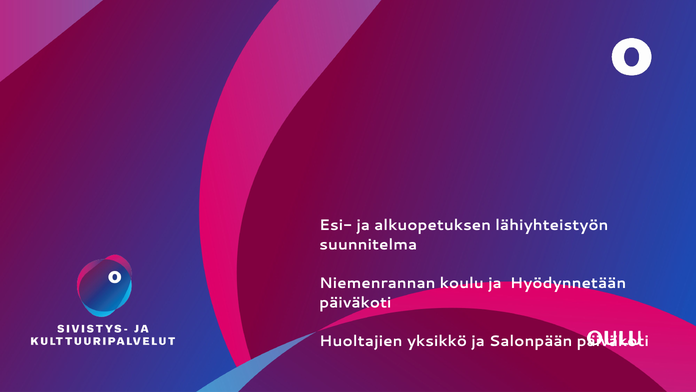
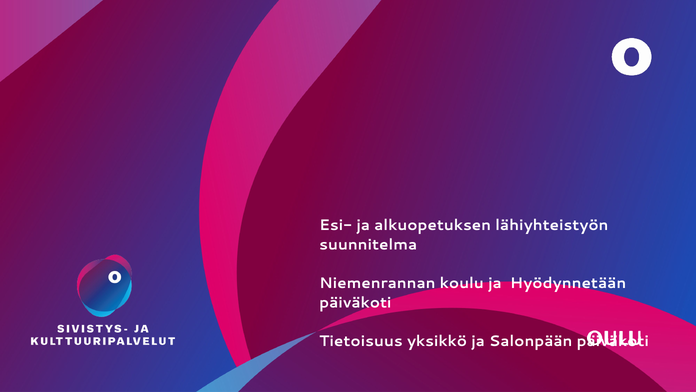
Huoltajien: Huoltajien -> Tietoisuus
